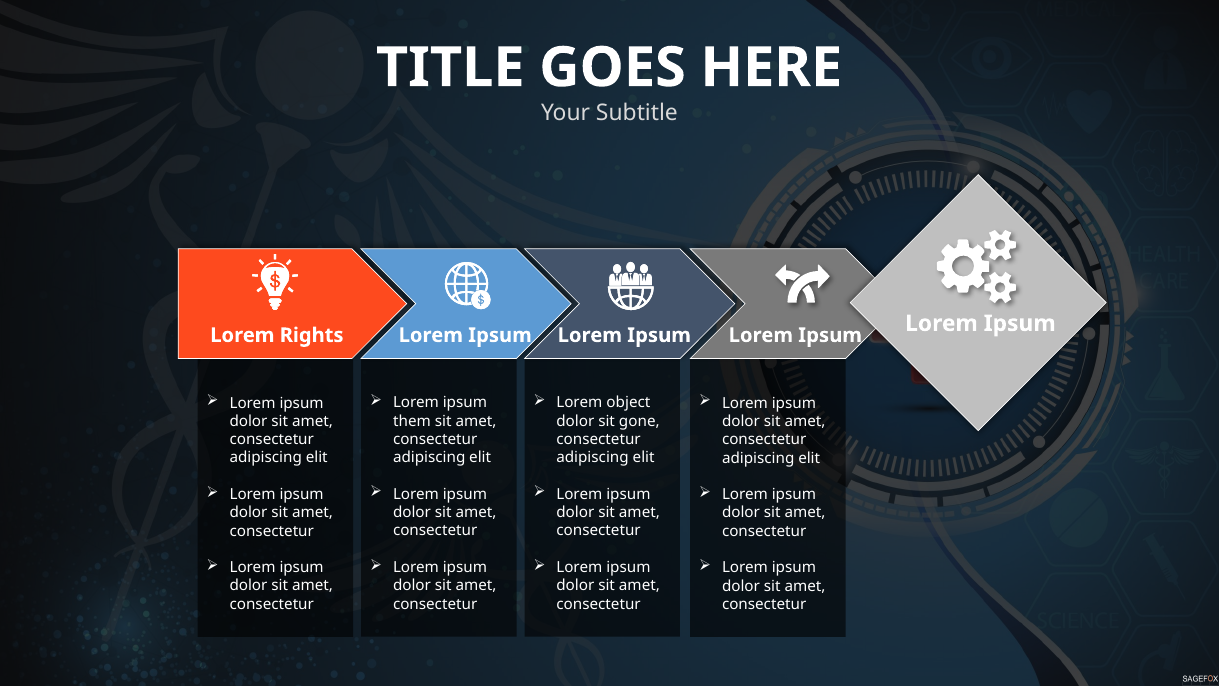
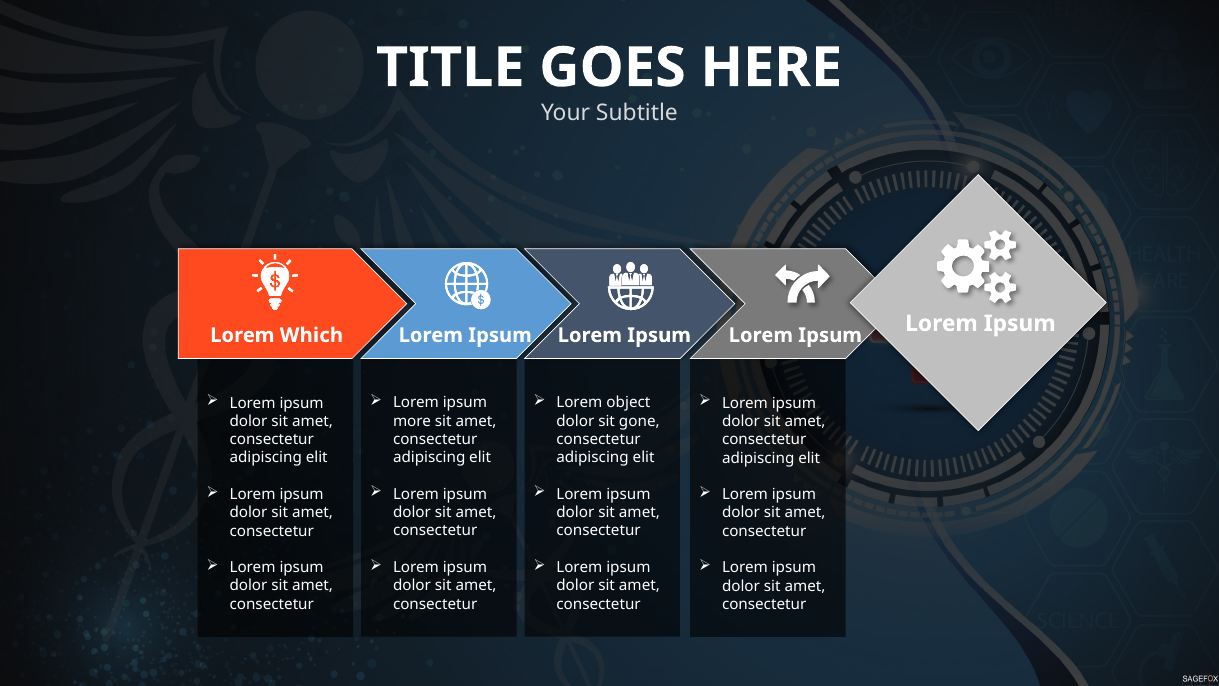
Rights: Rights -> Which
them: them -> more
